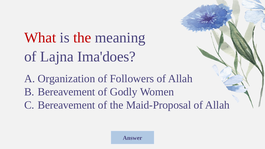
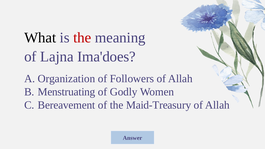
What colour: red -> black
Bereavement at (66, 92): Bereavement -> Menstruating
Maid-Proposal: Maid-Proposal -> Maid-Treasury
